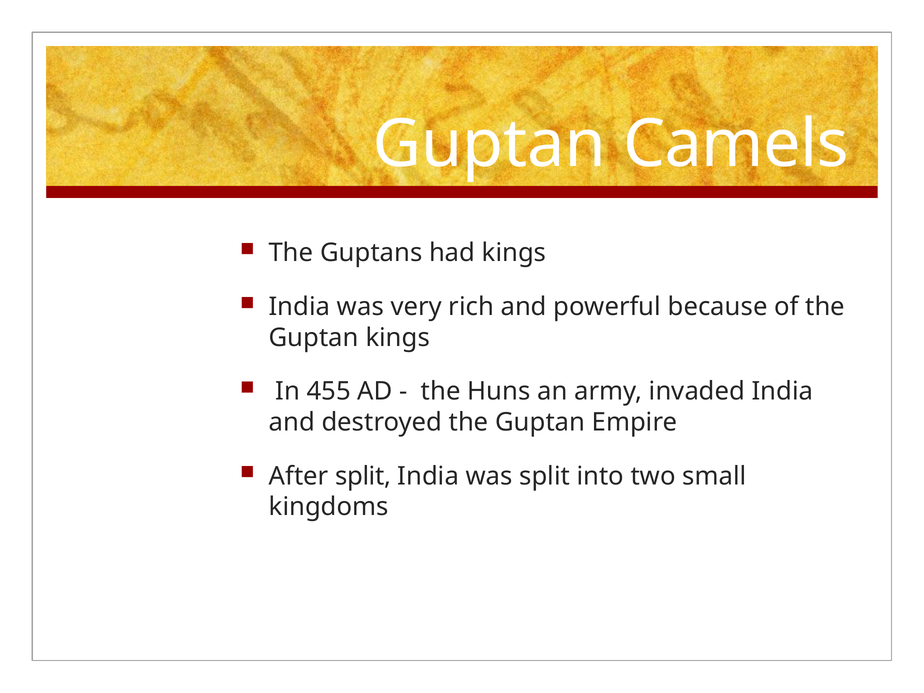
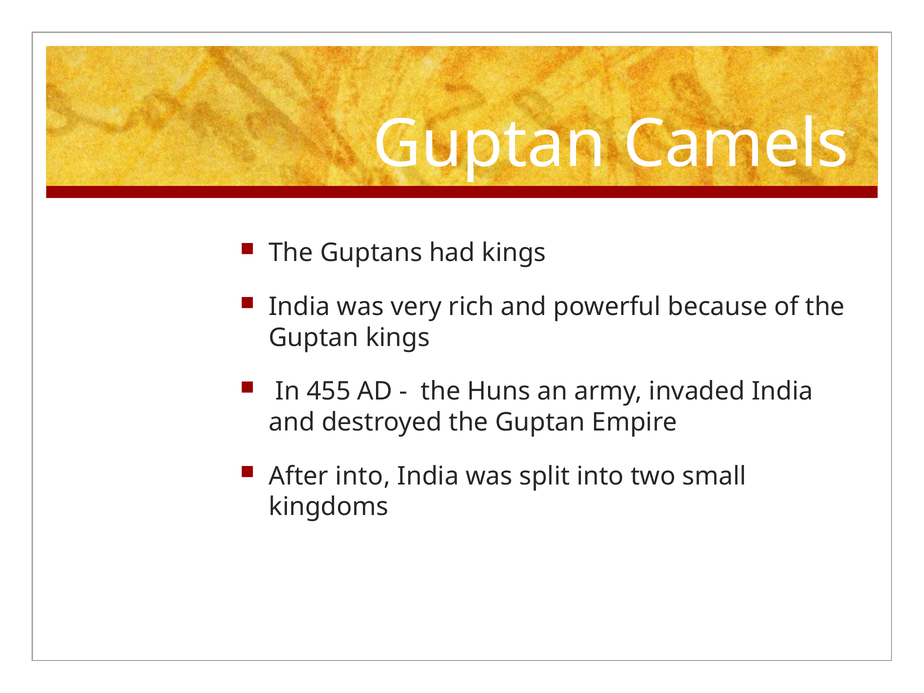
After split: split -> into
